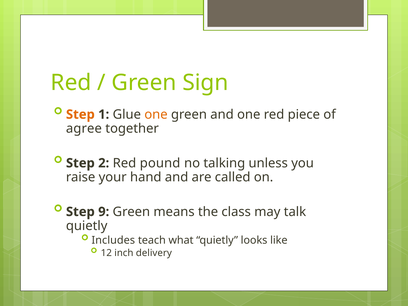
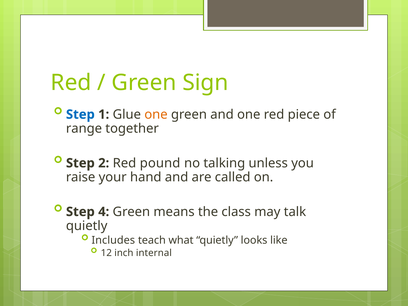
Step at (80, 114) colour: orange -> blue
agree: agree -> range
9: 9 -> 4
delivery: delivery -> internal
